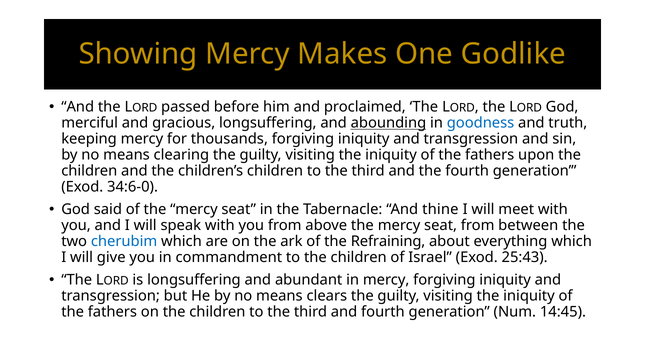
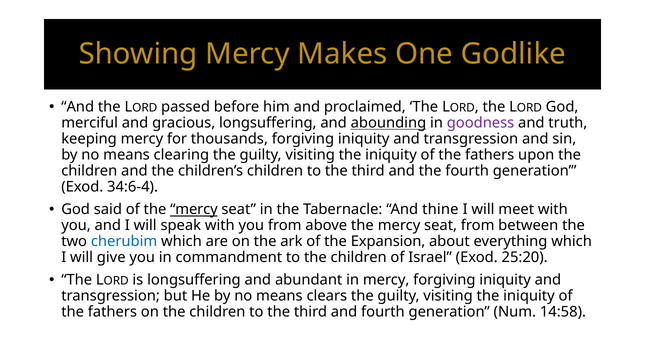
goodness colour: blue -> purple
34:6-0: 34:6-0 -> 34:6-4
mercy at (194, 209) underline: none -> present
Refraining: Refraining -> Expansion
25:43: 25:43 -> 25:20
14:45: 14:45 -> 14:58
